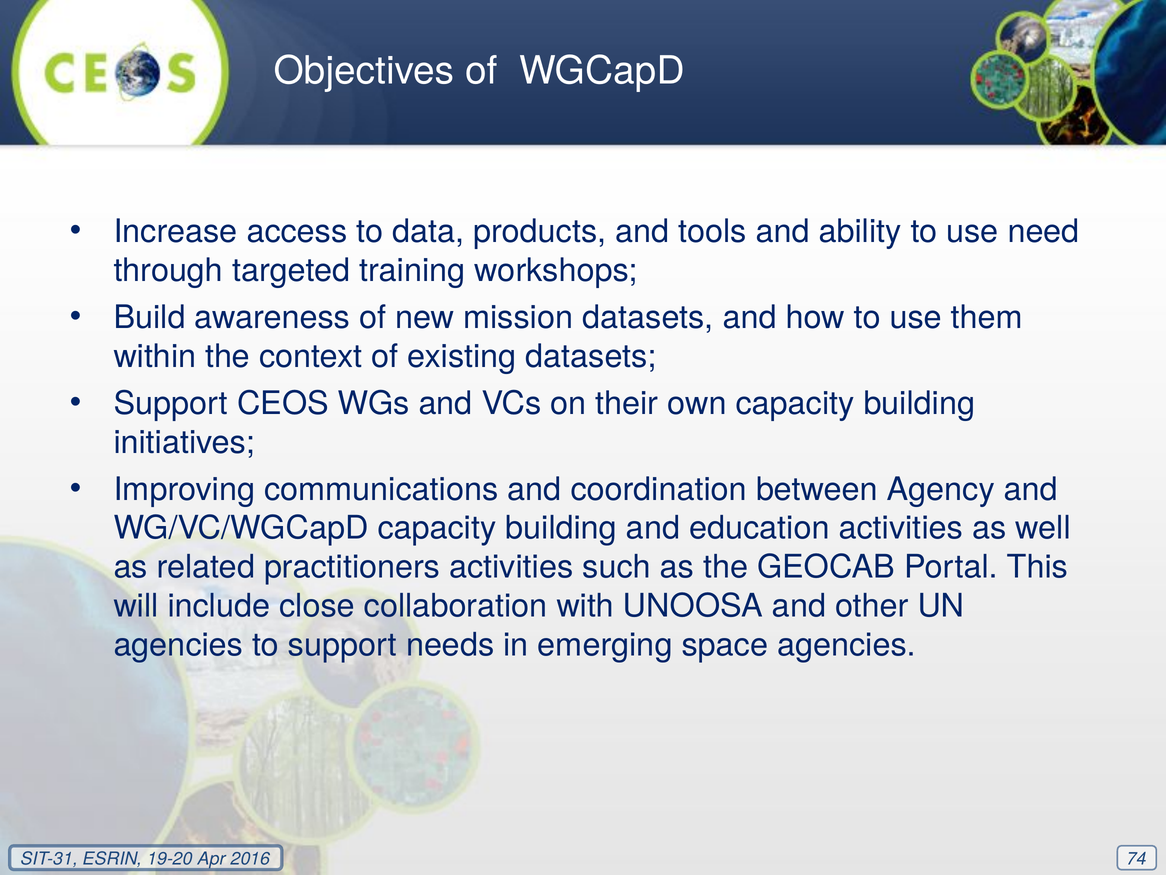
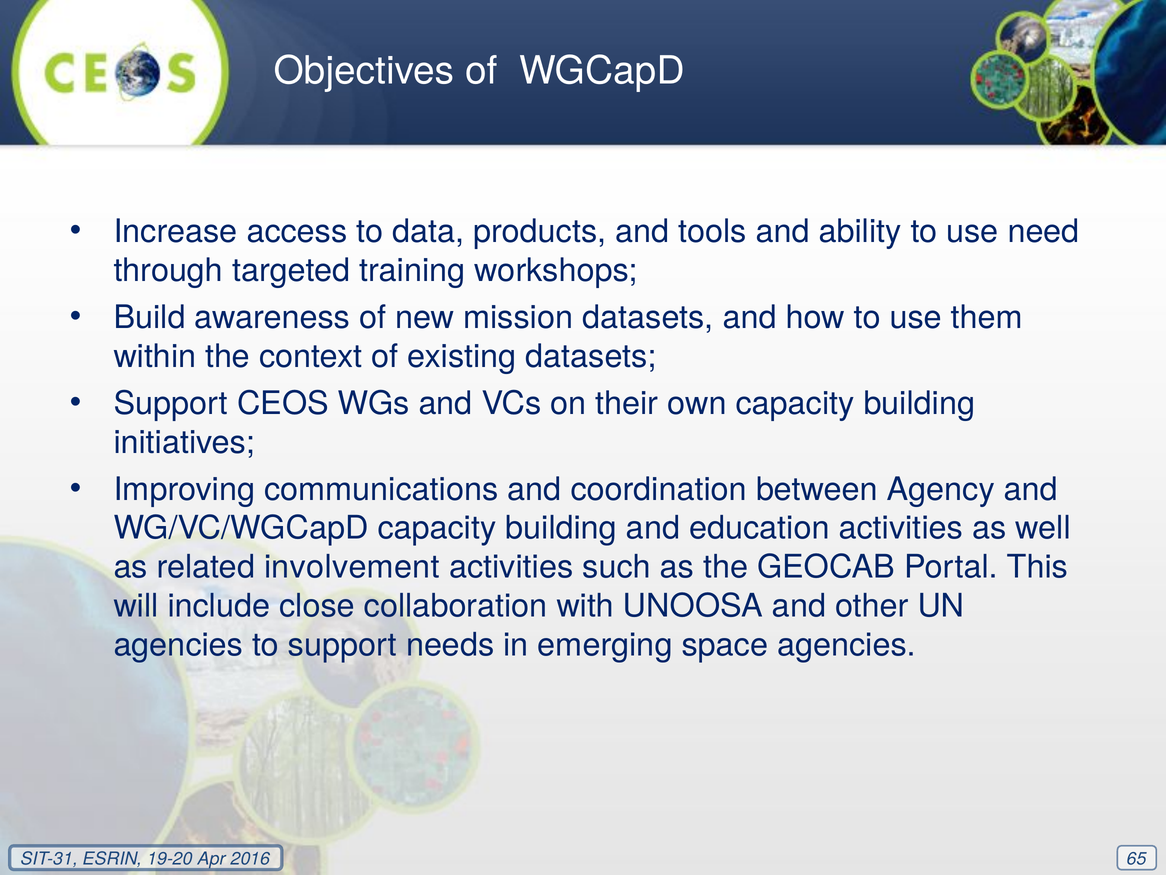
practitioners: practitioners -> involvement
74: 74 -> 65
